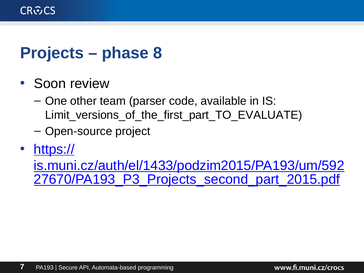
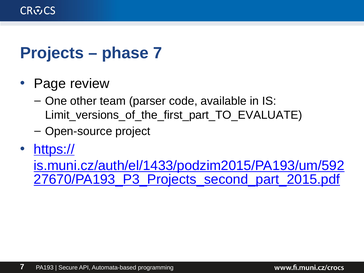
phase 8: 8 -> 7
Soon: Soon -> Page
